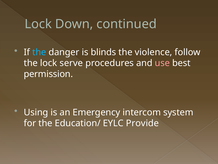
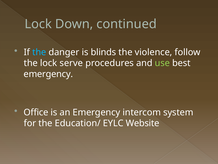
use colour: pink -> light green
permission at (48, 74): permission -> emergency
Using: Using -> Office
Provide: Provide -> Website
